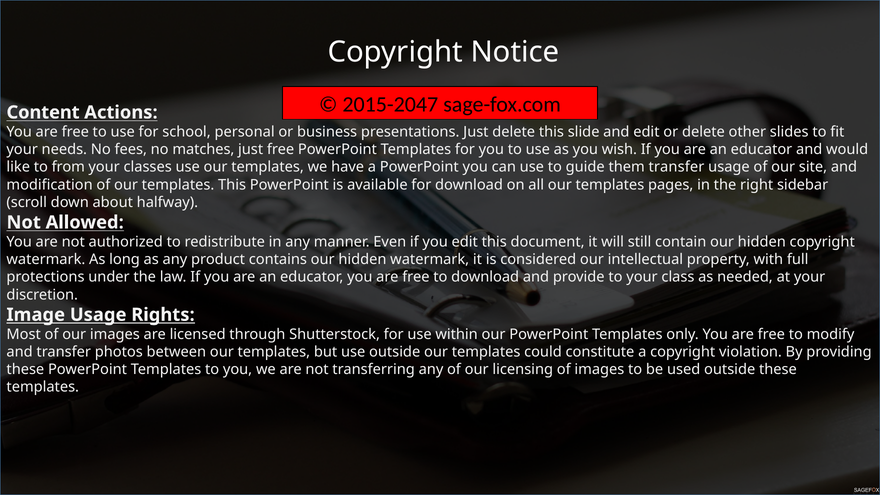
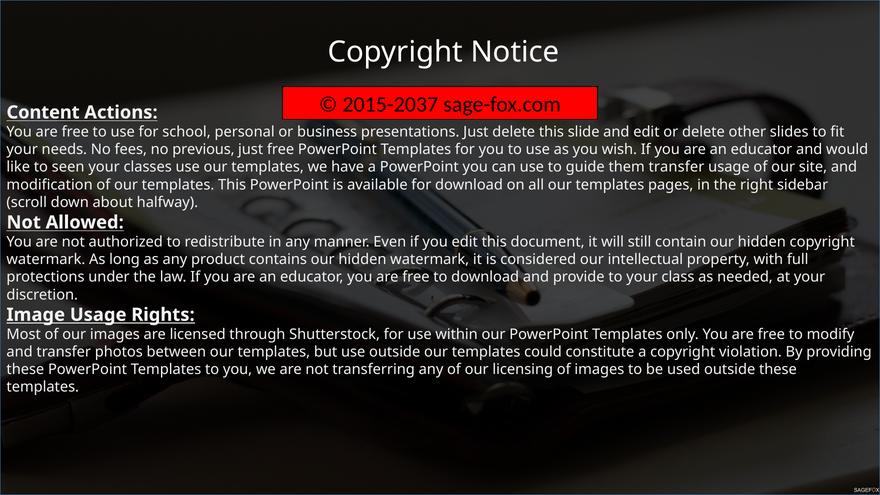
2015-2047: 2015-2047 -> 2015-2037
matches: matches -> previous
from: from -> seen
